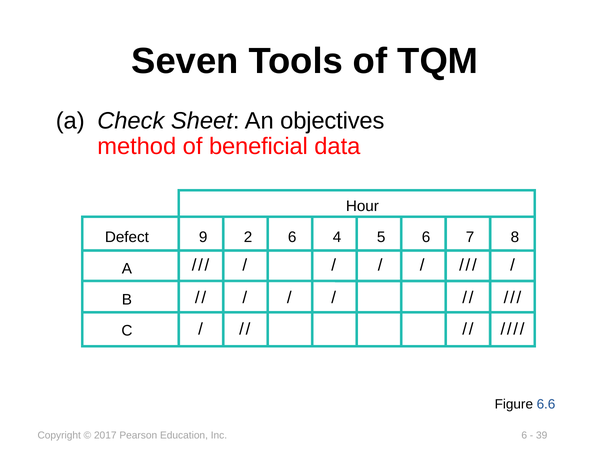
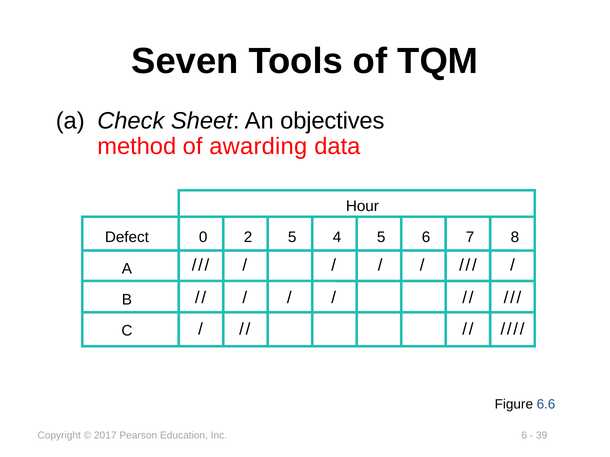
beneficial: beneficial -> awarding
9: 9 -> 0
2 6: 6 -> 5
